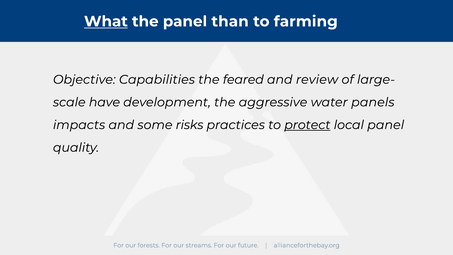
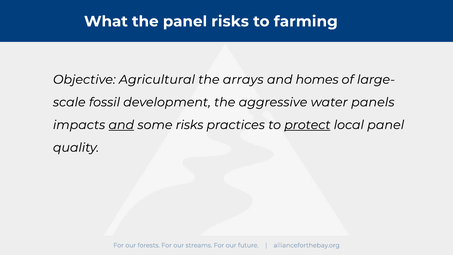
What underline: present -> none
panel than: than -> risks
Capabilities: Capabilities -> Agricultural
feared: feared -> arrays
review: review -> homes
have: have -> fossil
and at (121, 125) underline: none -> present
